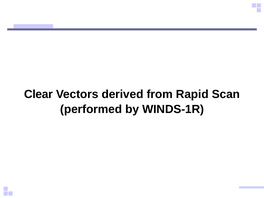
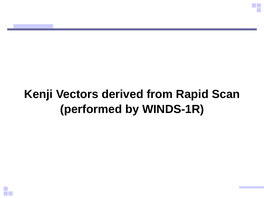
Clear: Clear -> Kenji
